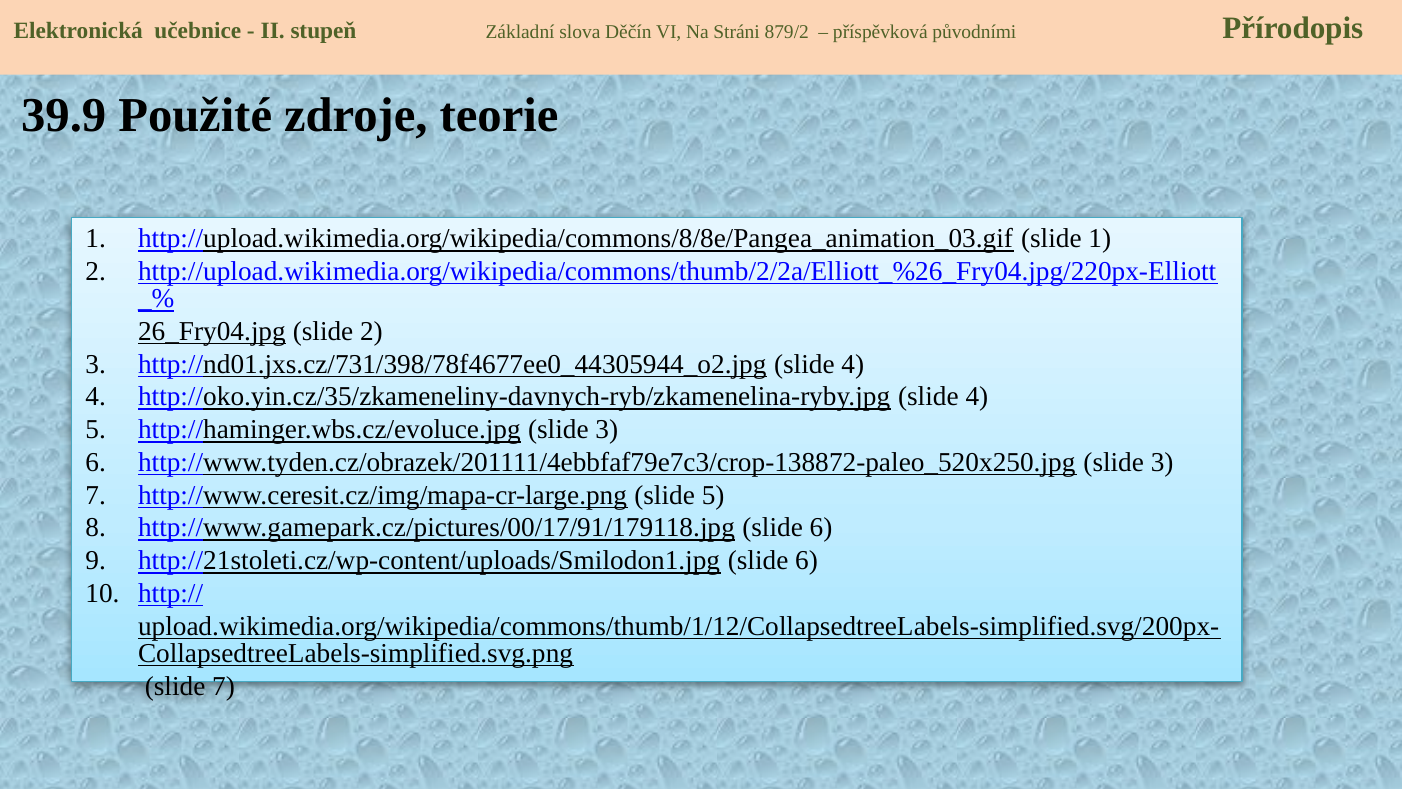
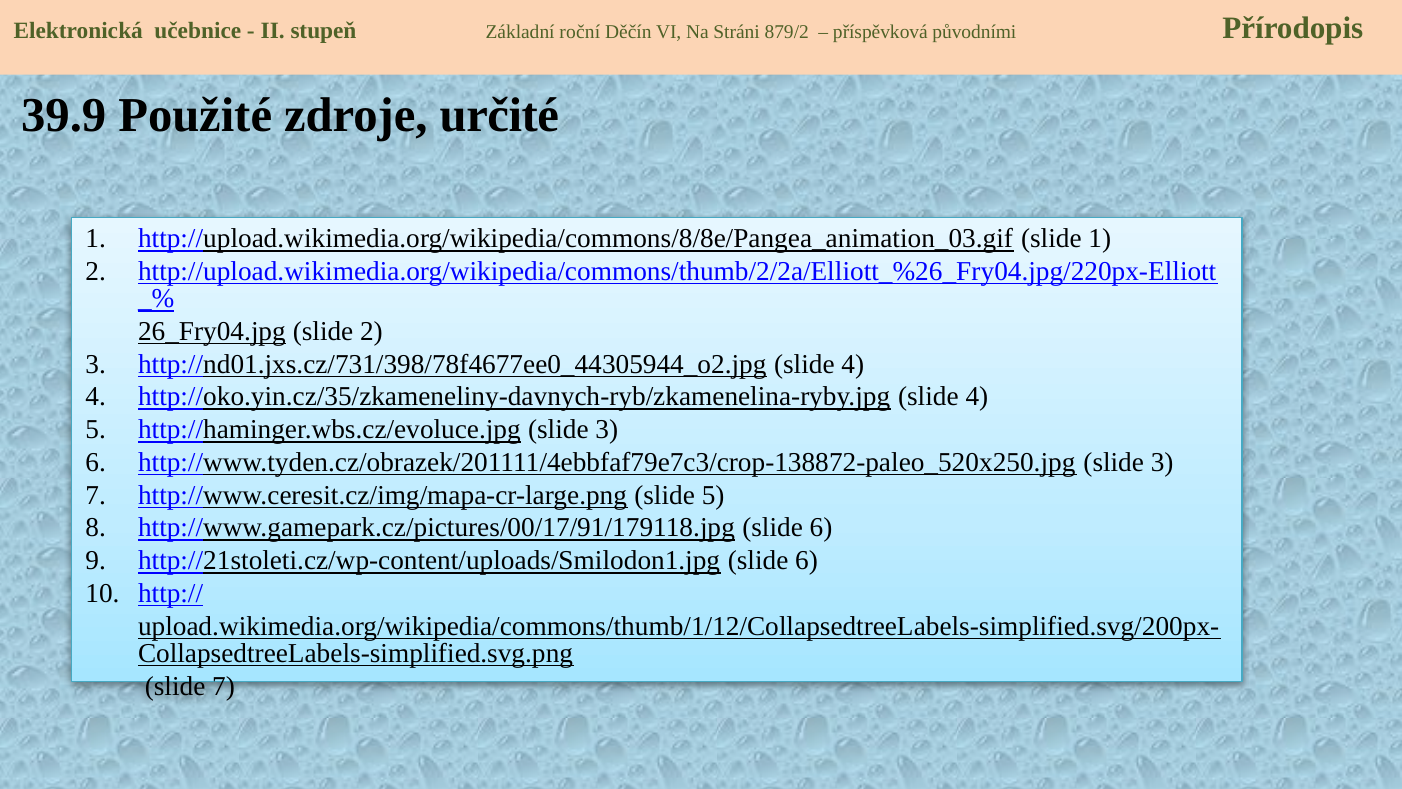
slova: slova -> roční
teorie: teorie -> určité
